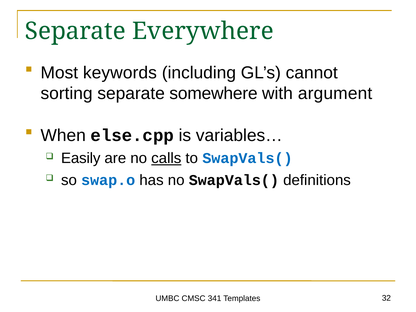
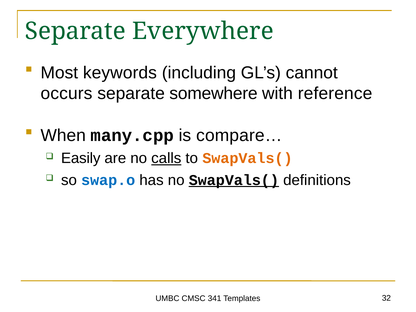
sorting: sorting -> occurs
argument: argument -> reference
else.cpp: else.cpp -> many.cpp
variables…: variables… -> compare…
SwapVals( at (247, 158) colour: blue -> orange
SwapVals( at (234, 180) underline: none -> present
